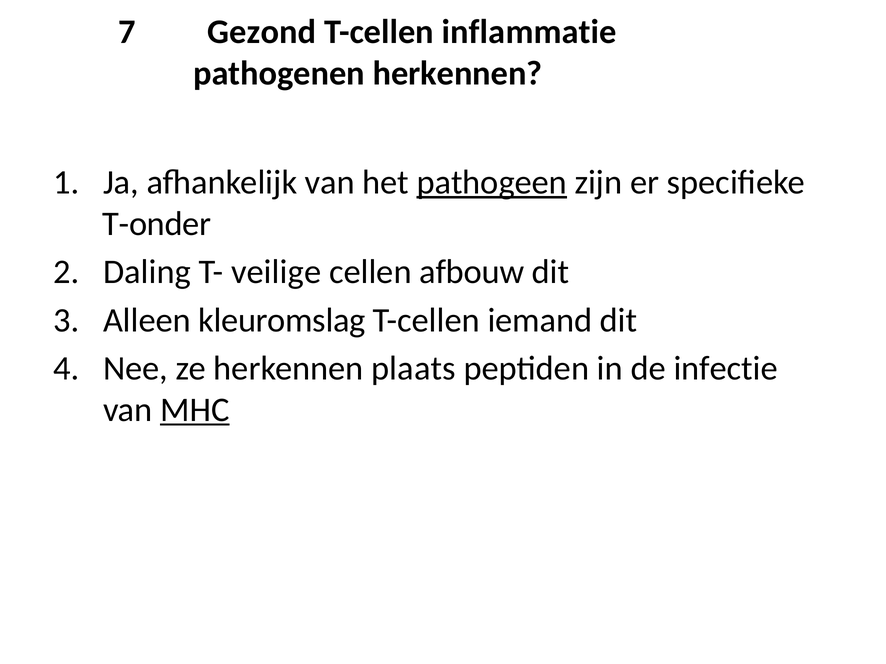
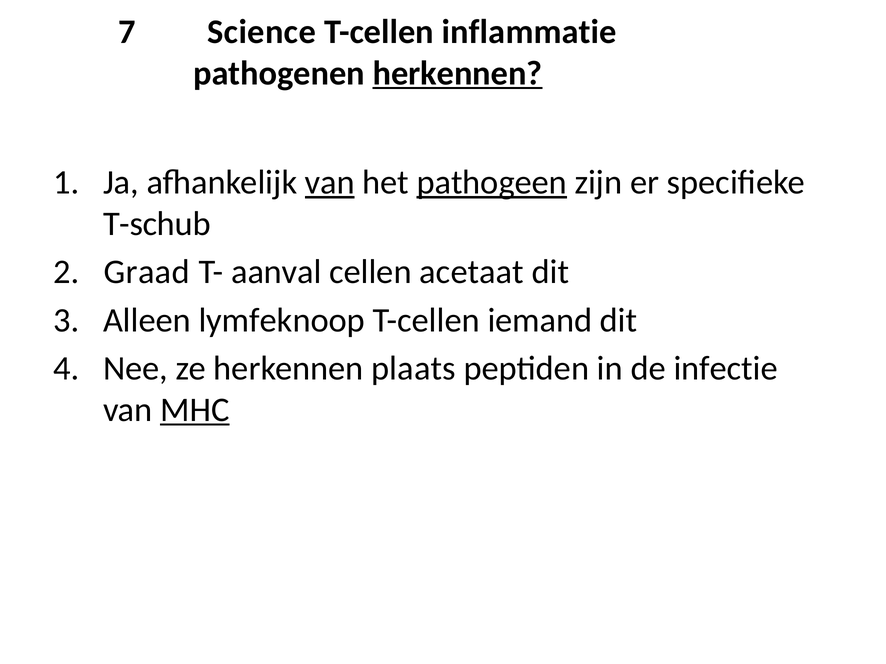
Gezond: Gezond -> Science
herkennen at (458, 73) underline: none -> present
van at (330, 183) underline: none -> present
T-onder: T-onder -> T-schub
Daling: Daling -> Graad
veilige: veilige -> aanval
afbouw: afbouw -> acetaat
kleuromslag: kleuromslag -> lymfeknoop
